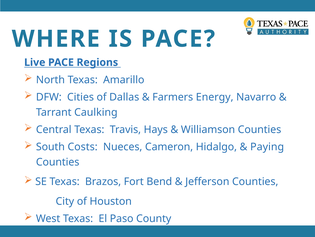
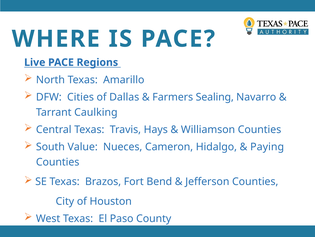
Energy: Energy -> Sealing
Costs: Costs -> Value
